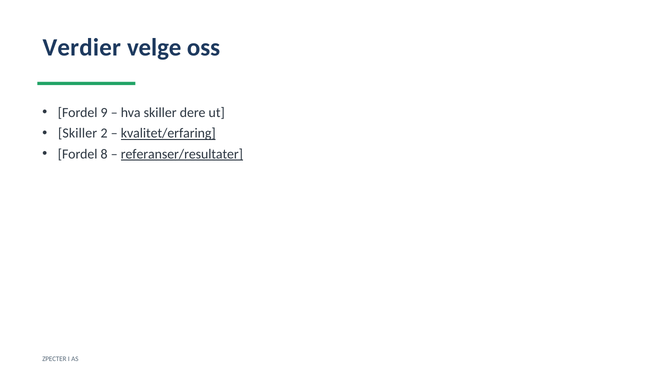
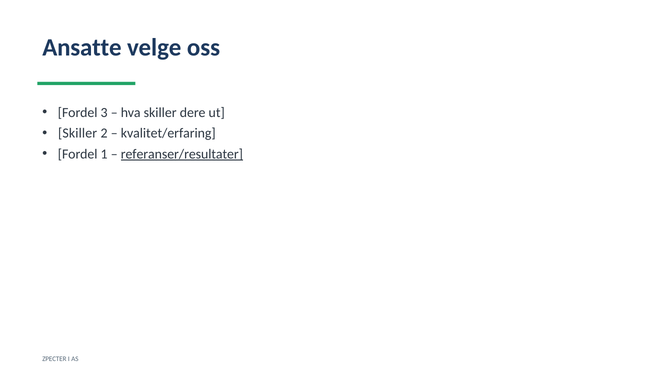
Verdier: Verdier -> Ansatte
9: 9 -> 3
kvalitet/erfaring underline: present -> none
8: 8 -> 1
